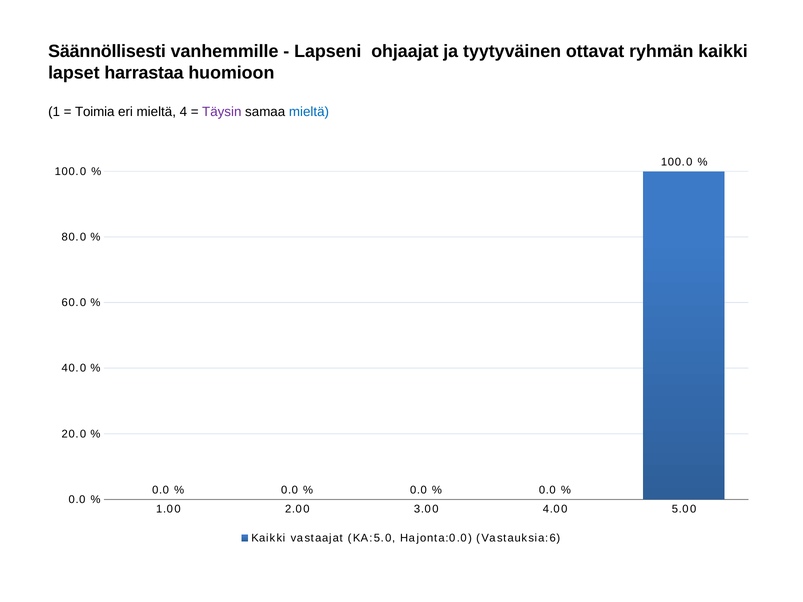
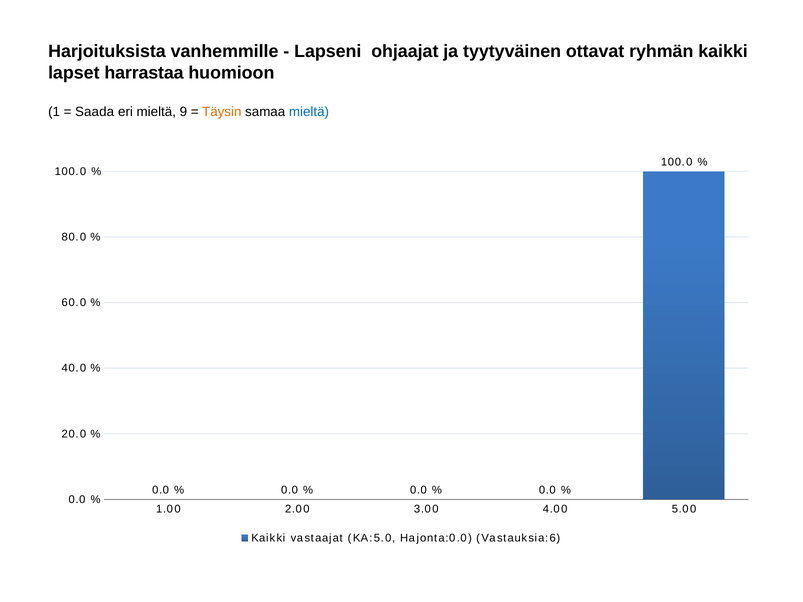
Säännöllisesti: Säännöllisesti -> Harjoituksista
Toimia: Toimia -> Saada
4: 4 -> 9
Täysin colour: purple -> orange
